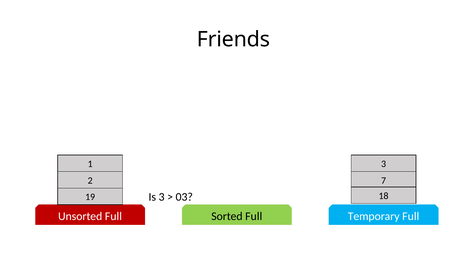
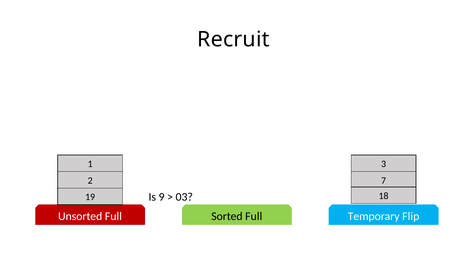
Friends: Friends -> Recruit
Is 3: 3 -> 9
Temporary Full: Full -> Flip
